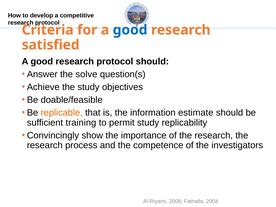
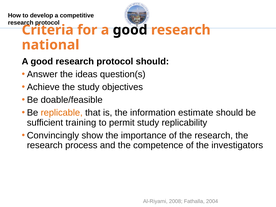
good at (130, 30) colour: blue -> black
satisfied: satisfied -> national
solve: solve -> ideas
